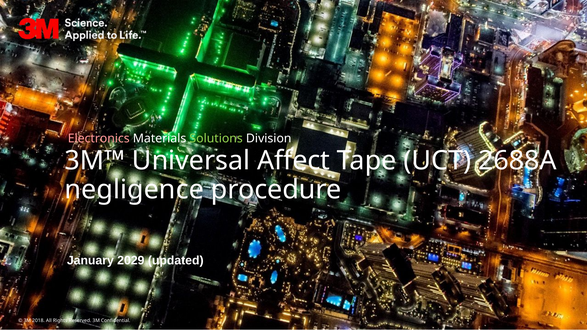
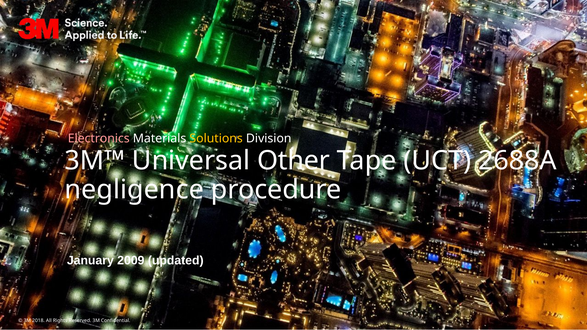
Solutions colour: light green -> yellow
Affect: Affect -> Other
2029: 2029 -> 2009
